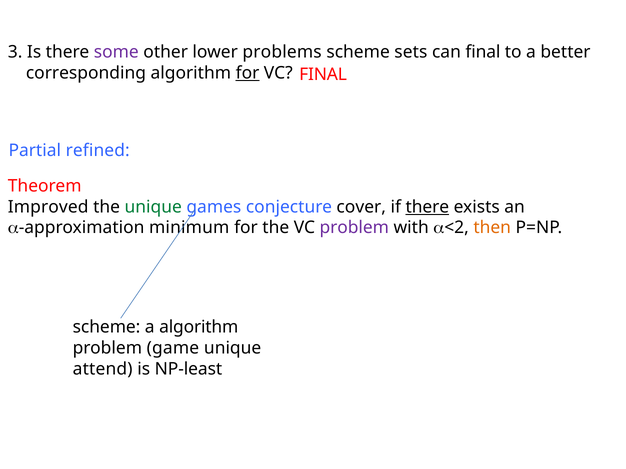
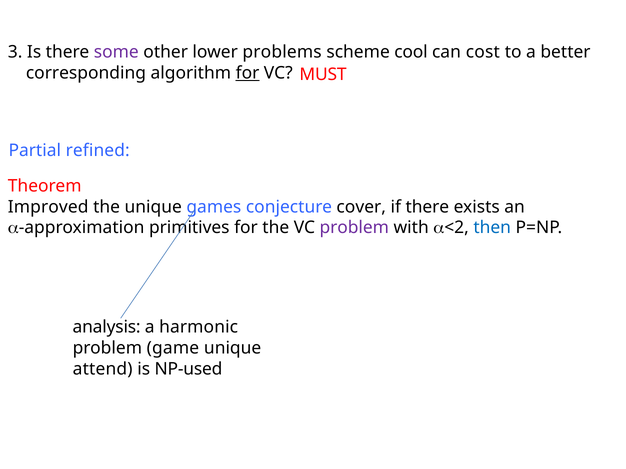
sets: sets -> cool
can final: final -> cost
VC FINAL: FINAL -> MUST
unique at (153, 207) colour: green -> black
there at (427, 207) underline: present -> none
minimum: minimum -> primitives
then colour: orange -> blue
scheme at (107, 328): scheme -> analysis
a algorithm: algorithm -> harmonic
NP-least: NP-least -> NP-used
